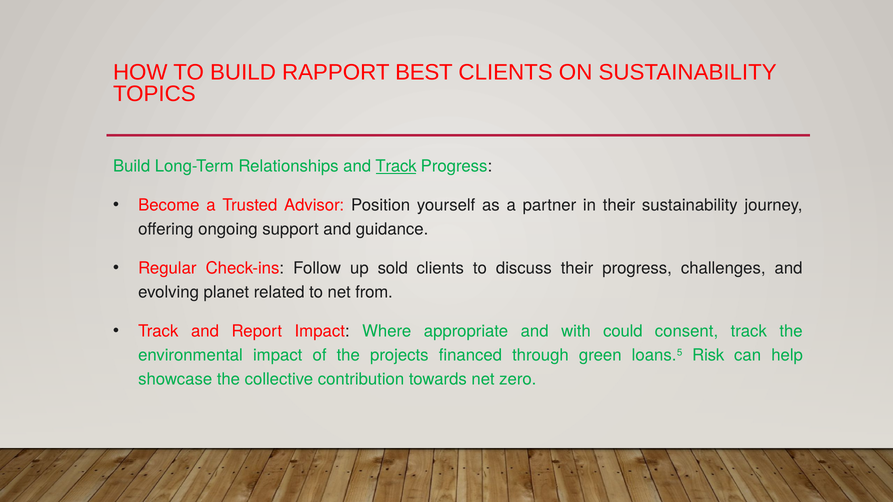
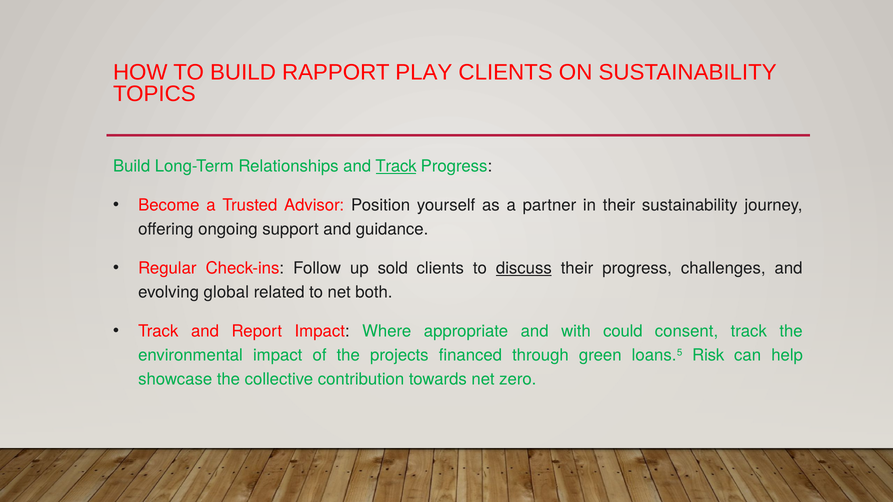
BEST: BEST -> PLAY
discuss underline: none -> present
planet: planet -> global
from: from -> both
